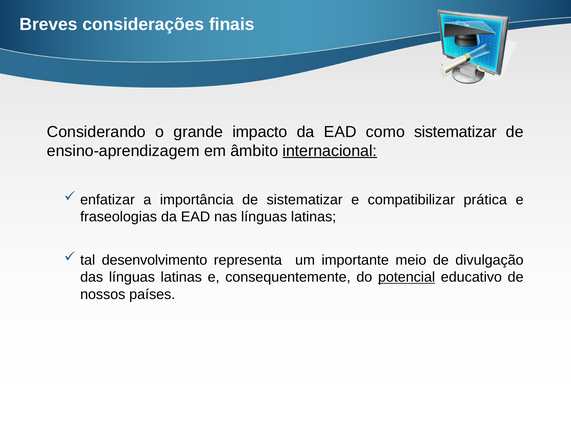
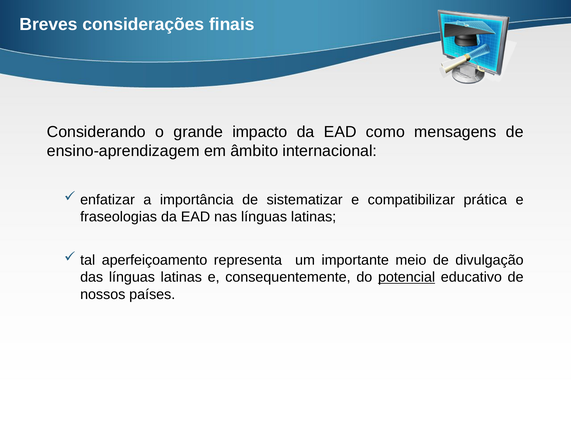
como sistematizar: sistematizar -> mensagens
internacional underline: present -> none
desenvolvimento: desenvolvimento -> aperfeiçoamento
